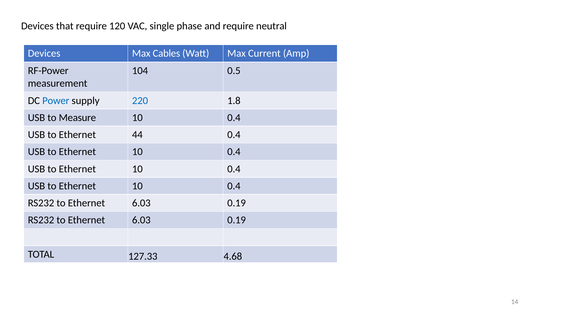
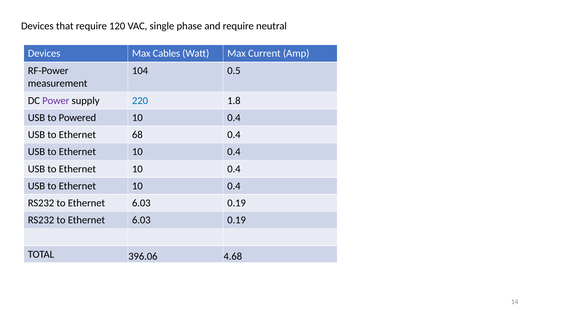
Power colour: blue -> purple
Measure: Measure -> Powered
44: 44 -> 68
127.33: 127.33 -> 396.06
